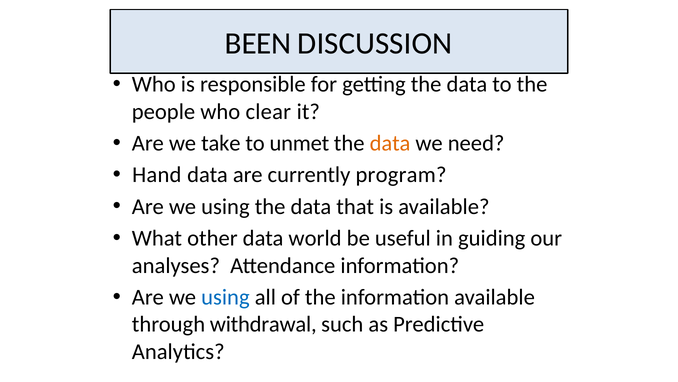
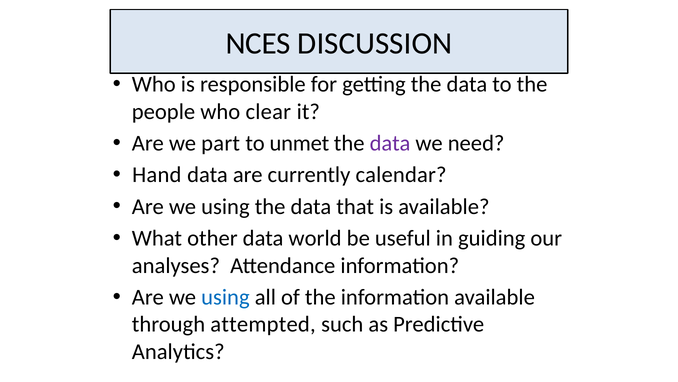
BEEN: BEEN -> NCES
take: take -> part
data at (390, 143) colour: orange -> purple
program: program -> calendar
withdrawal: withdrawal -> attempted
